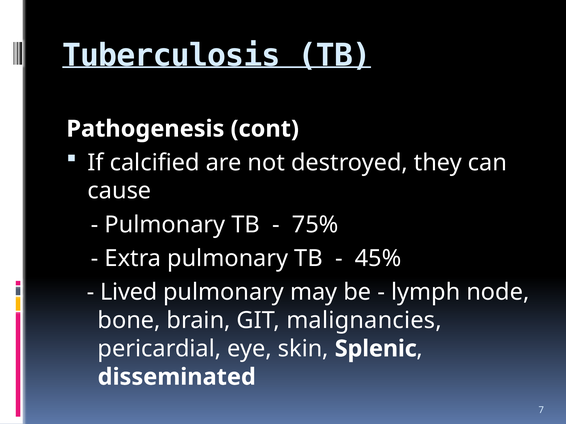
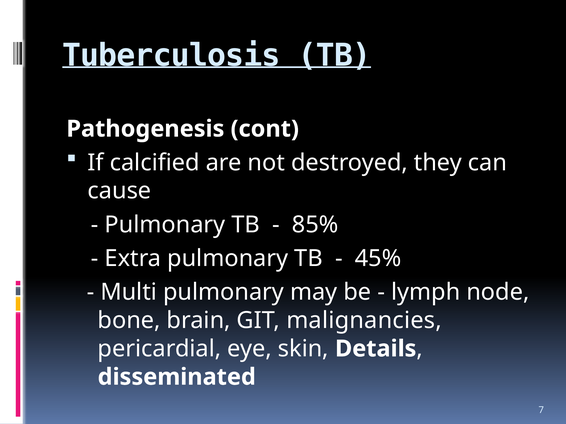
75%: 75% -> 85%
Lived: Lived -> Multi
Splenic: Splenic -> Details
